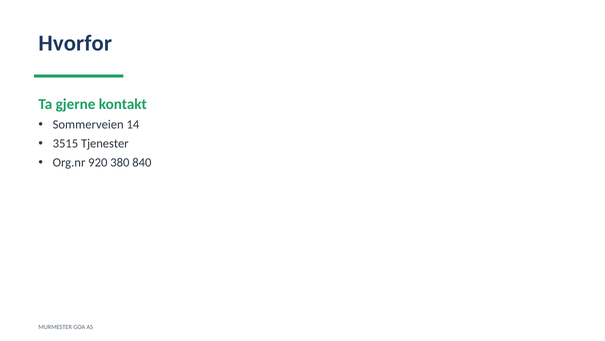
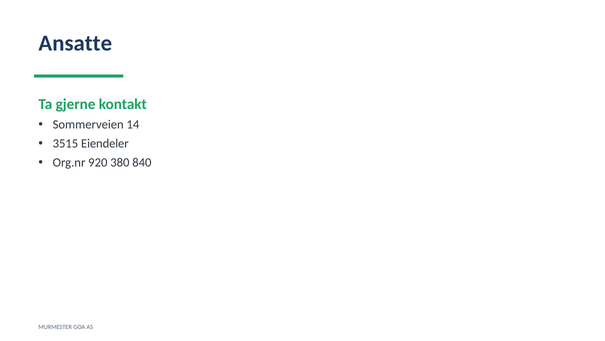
Hvorfor: Hvorfor -> Ansatte
Tjenester: Tjenester -> Eiendeler
